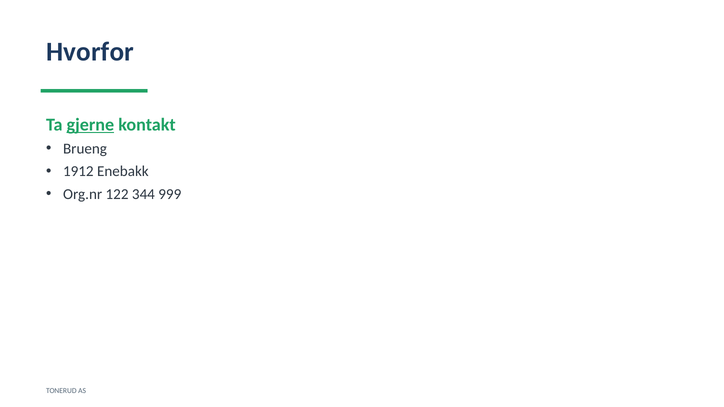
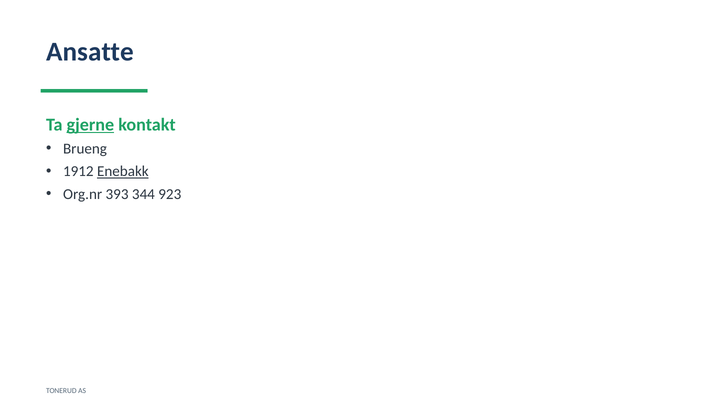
Hvorfor: Hvorfor -> Ansatte
Enebakk underline: none -> present
122: 122 -> 393
999: 999 -> 923
